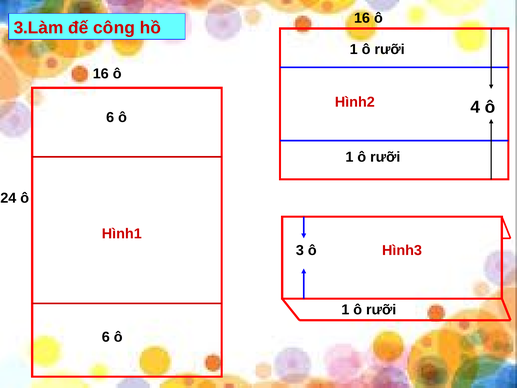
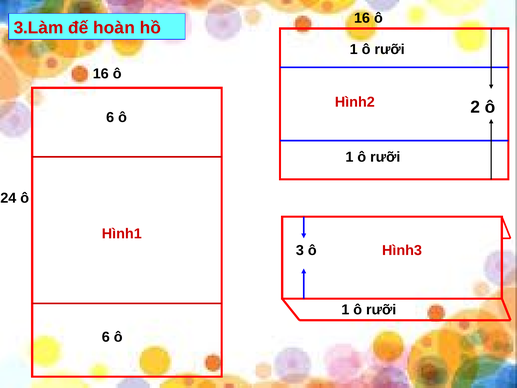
công: công -> hoàn
4: 4 -> 2
